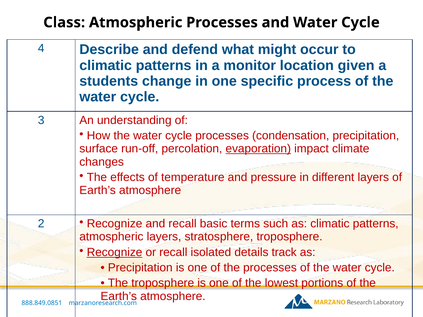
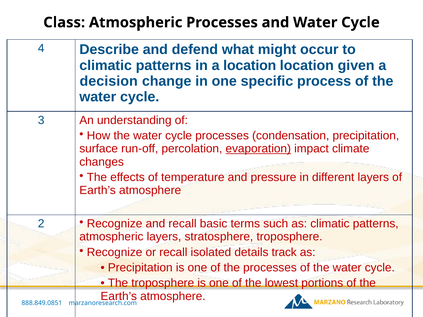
a monitor: monitor -> location
students: students -> decision
Recognize at (115, 252) underline: present -> none
